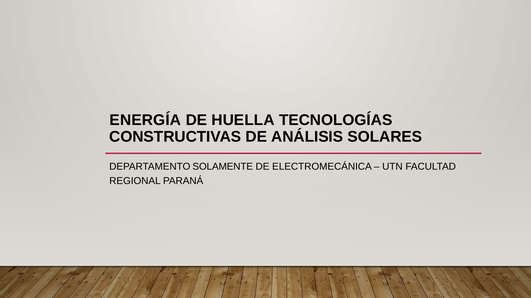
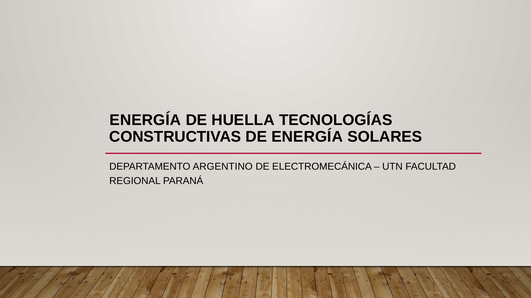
DE ANÁLISIS: ANÁLISIS -> ENERGÍA
SOLAMENTE: SOLAMENTE -> ARGENTINO
